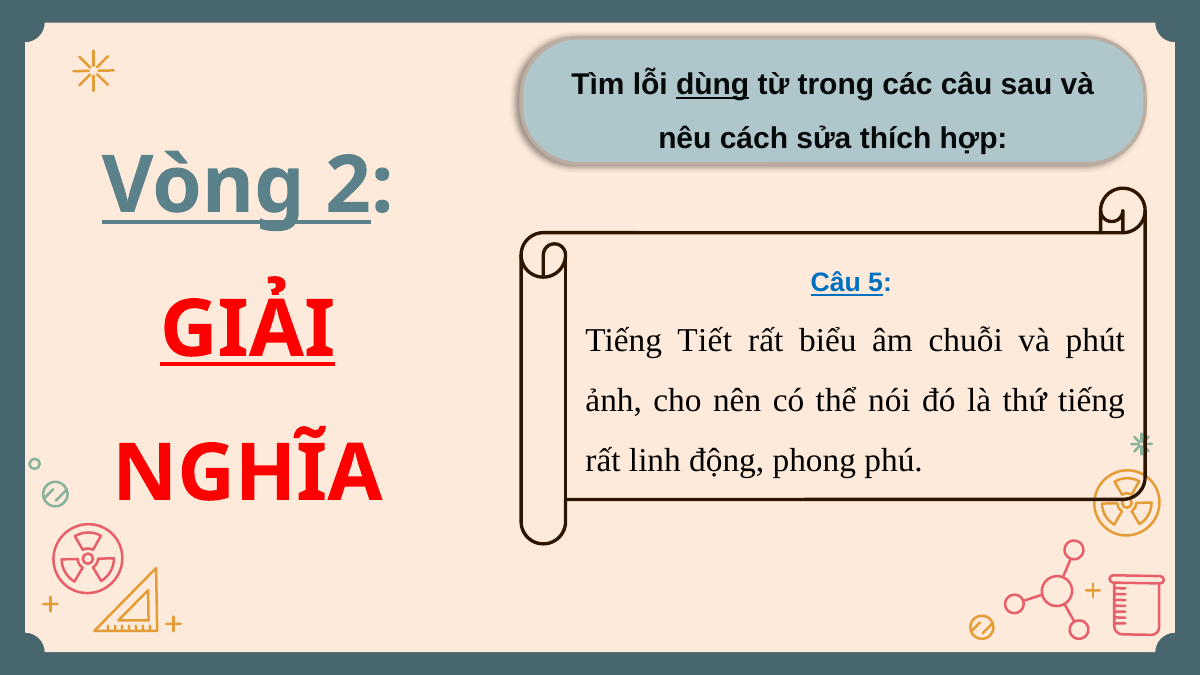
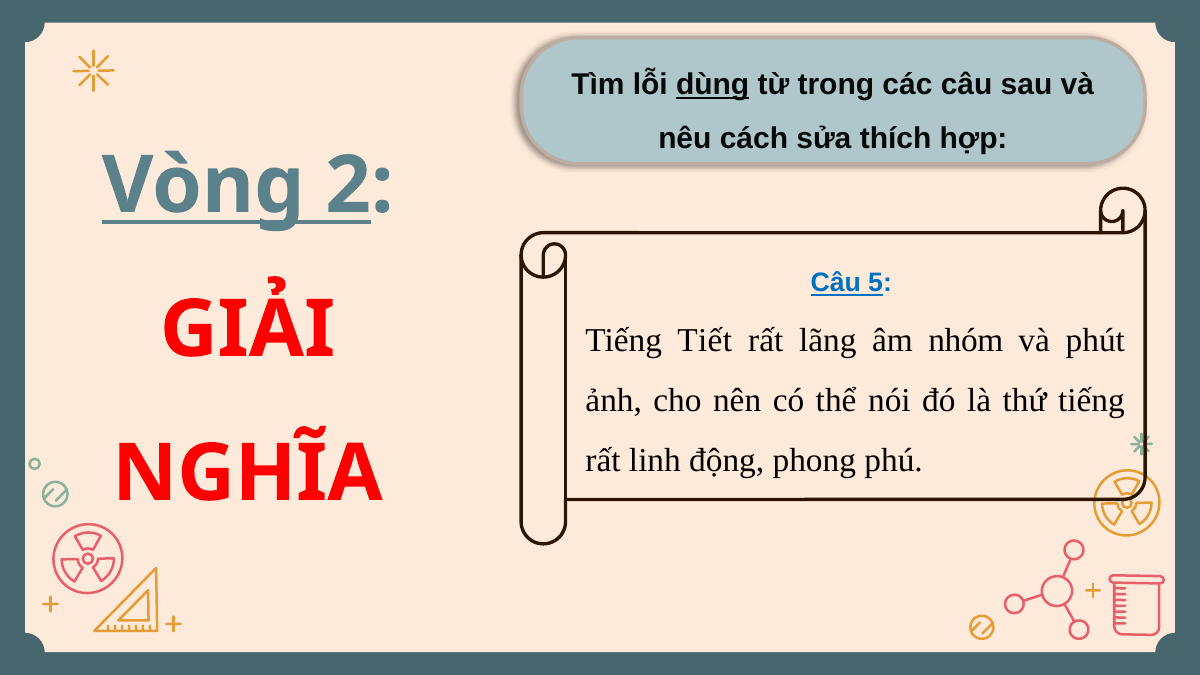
GIẢI underline: present -> none
biểu: biểu -> lãng
chuỗi: chuỗi -> nhóm
